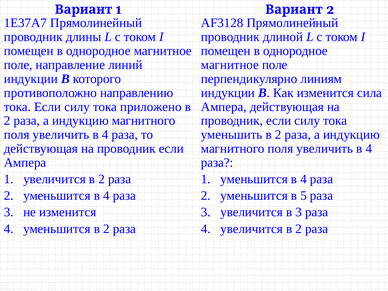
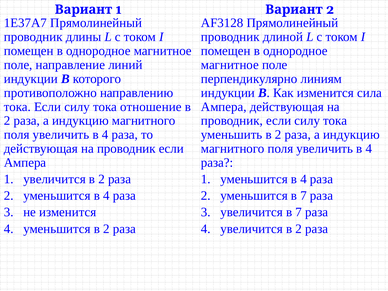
приложено: приложено -> отношение
уменьшится в 5: 5 -> 7
увеличится в 3: 3 -> 7
